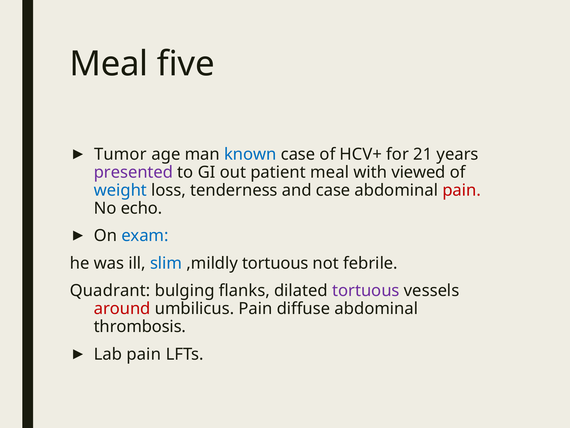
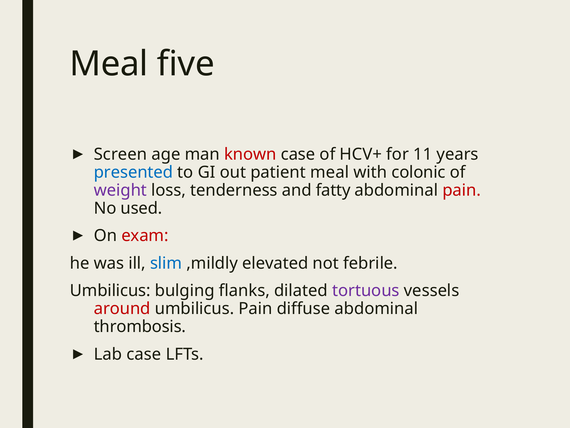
Tumor: Tumor -> Screen
known colour: blue -> red
21: 21 -> 11
presented colour: purple -> blue
viewed: viewed -> colonic
weight colour: blue -> purple
and case: case -> fatty
echo: echo -> used
exam colour: blue -> red
,mildly tortuous: tortuous -> elevated
Quadrant at (110, 290): Quadrant -> Umbilicus
Lab pain: pain -> case
